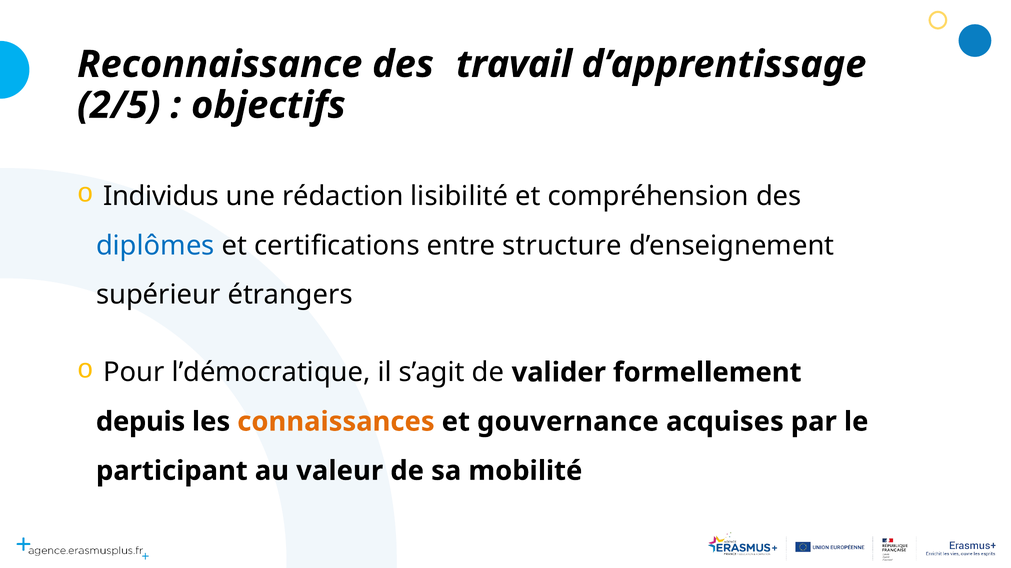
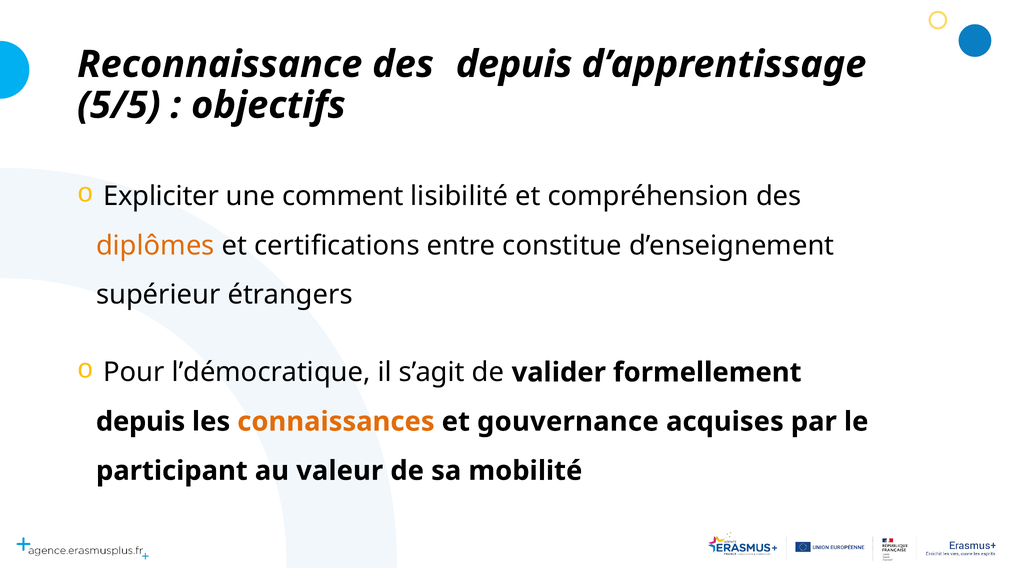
des travail: travail -> depuis
2/5: 2/5 -> 5/5
Individus: Individus -> Expliciter
rédaction: rédaction -> comment
diplômes colour: blue -> orange
structure: structure -> constitue
